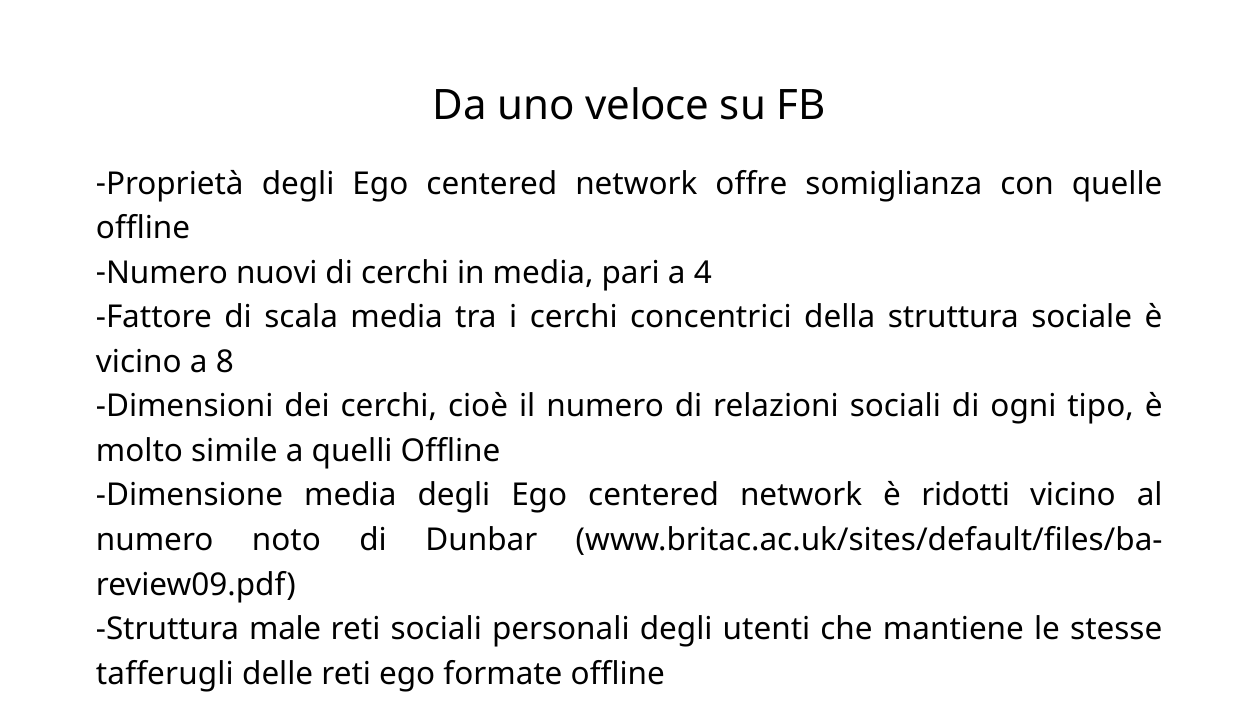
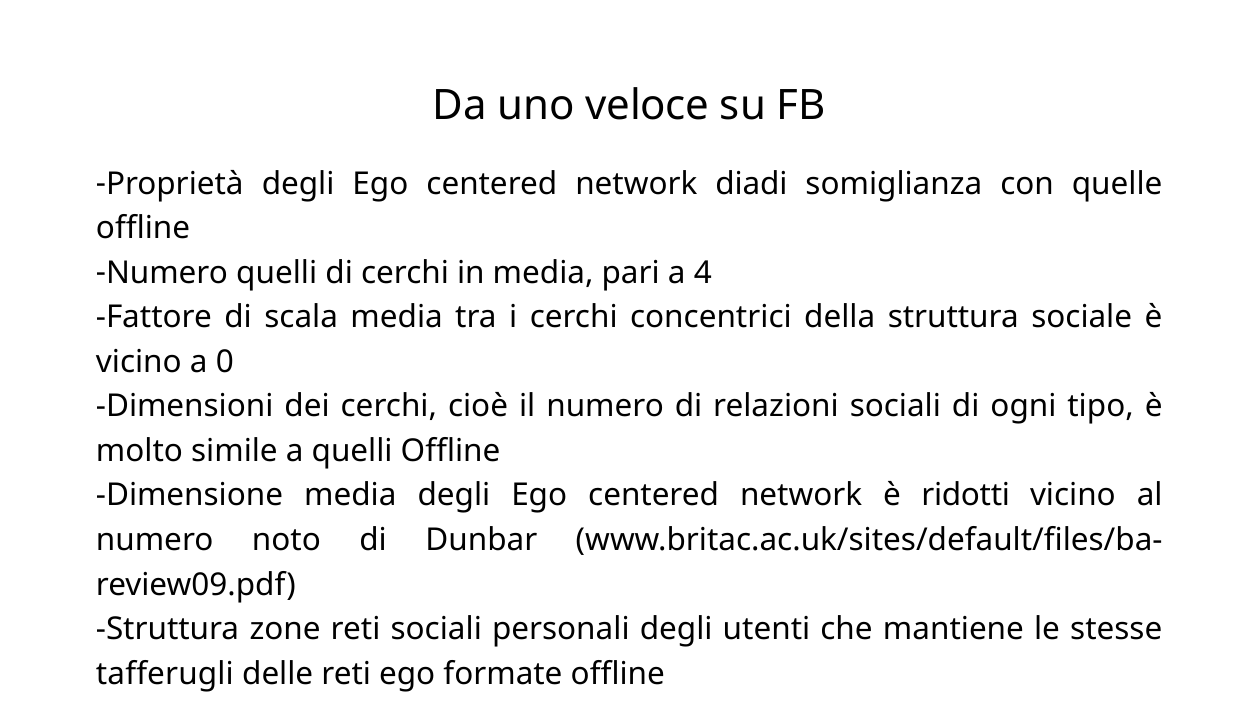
offre: offre -> diadi
Numero nuovi: nuovi -> quelli
8: 8 -> 0
male: male -> zone
